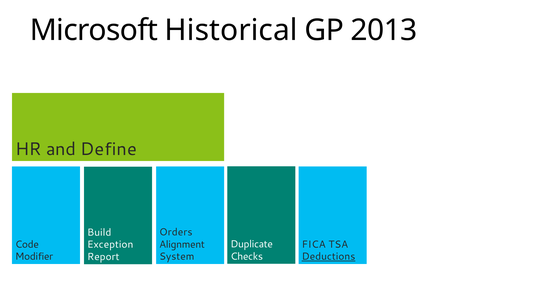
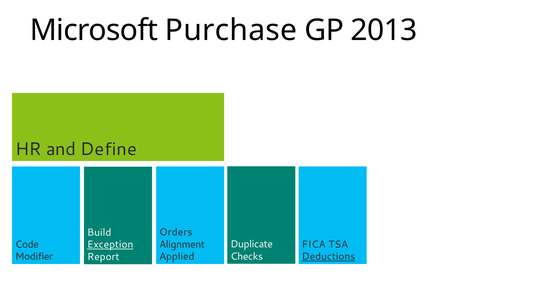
Historical: Historical -> Purchase
Exception underline: none -> present
System: System -> Applied
